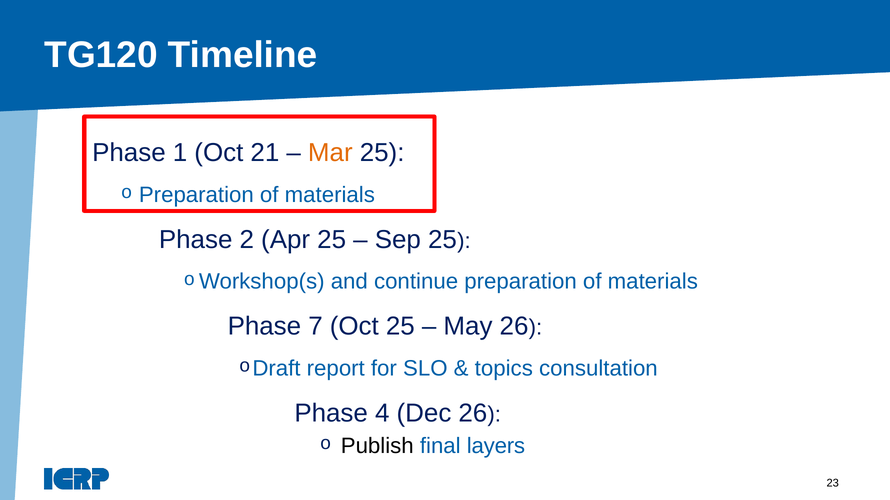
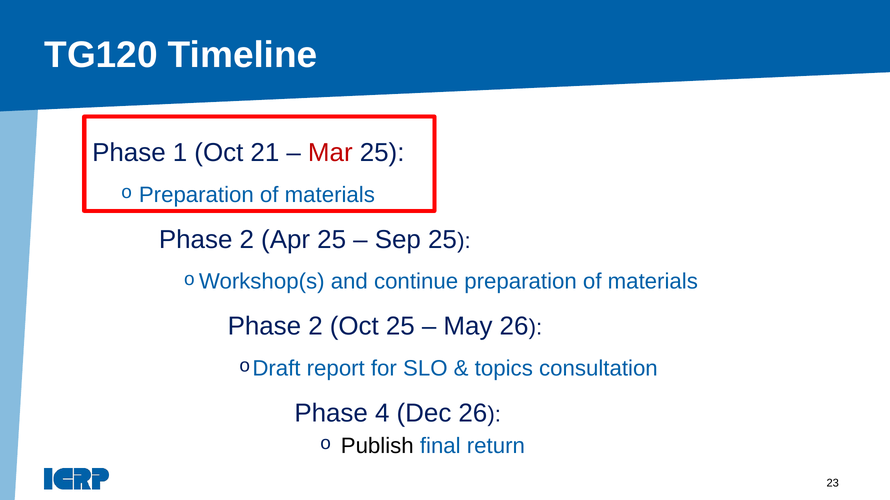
Mar colour: orange -> red
7 at (315, 327): 7 -> 2
layers: layers -> return
